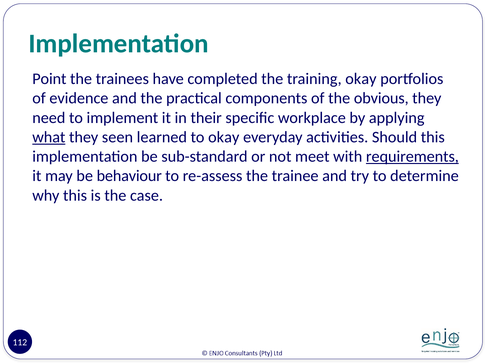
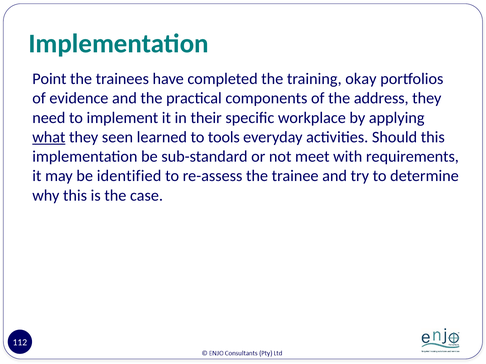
obvious: obvious -> address
to okay: okay -> tools
requirements underline: present -> none
behaviour: behaviour -> identified
